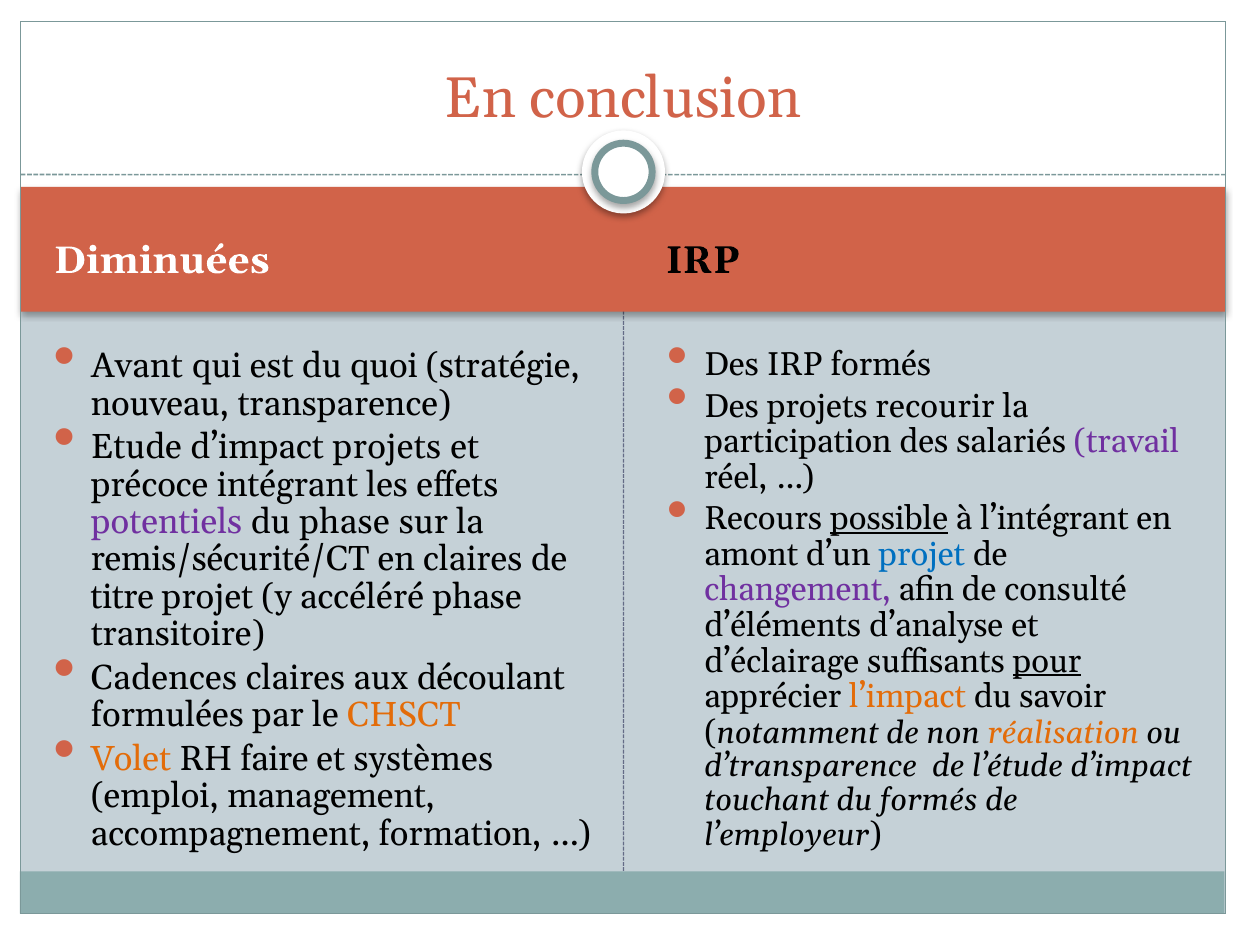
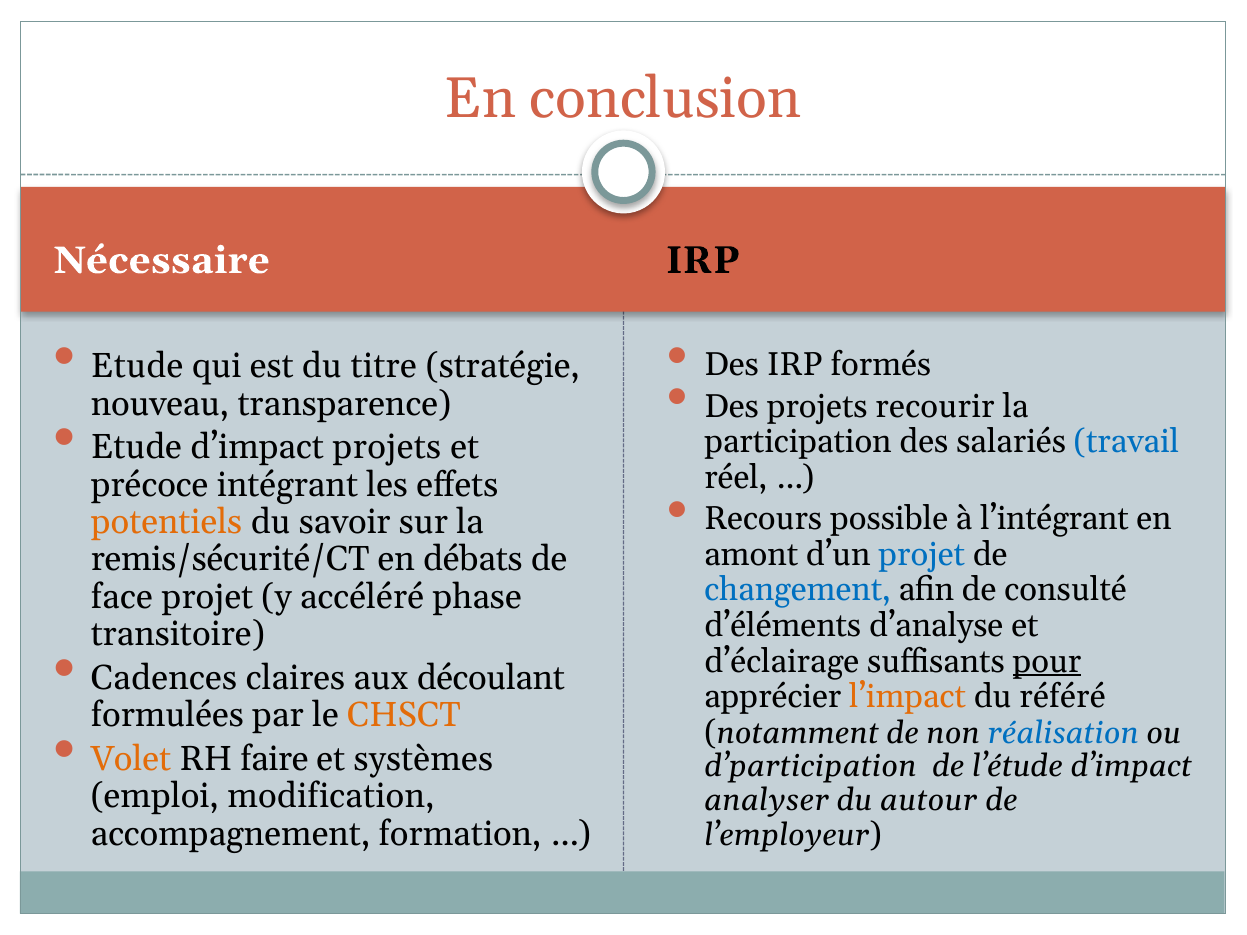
Diminuées: Diminuées -> Nécessaire
Avant at (137, 366): Avant -> Etude
quoi: quoi -> titre
travail colour: purple -> blue
possible underline: present -> none
potentiels colour: purple -> orange
du phase: phase -> savoir
en claires: claires -> débats
changement colour: purple -> blue
titre: titre -> face
savoir: savoir -> référé
réalisation colour: orange -> blue
d’transparence: d’transparence -> d’participation
management: management -> modification
touchant: touchant -> analyser
du formés: formés -> autour
